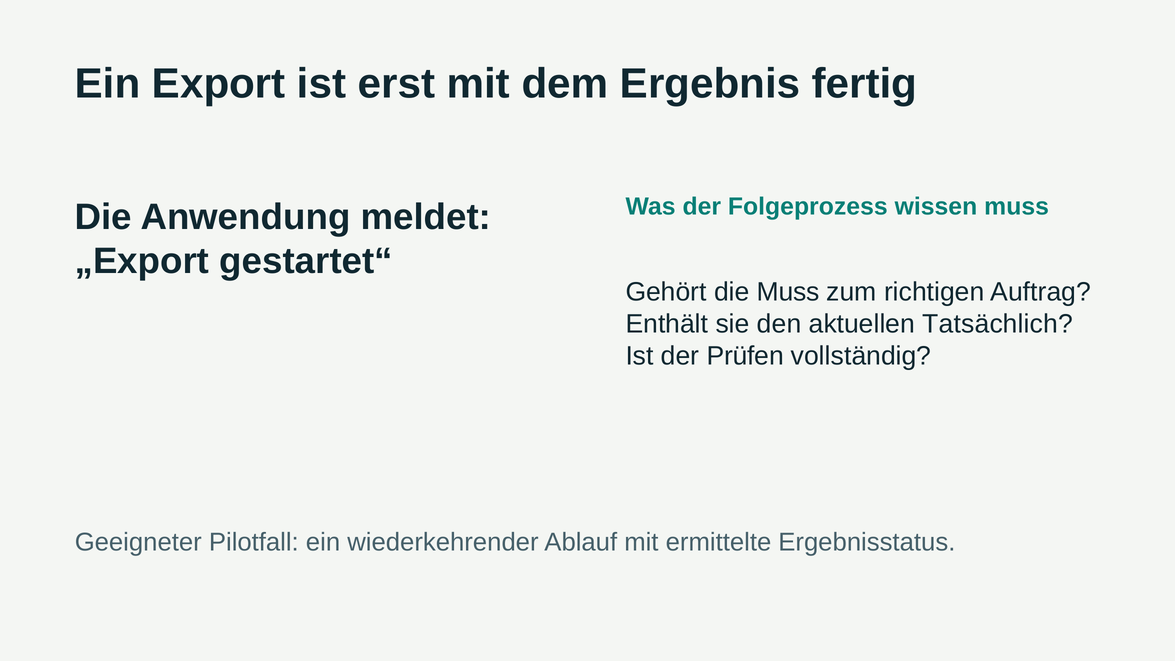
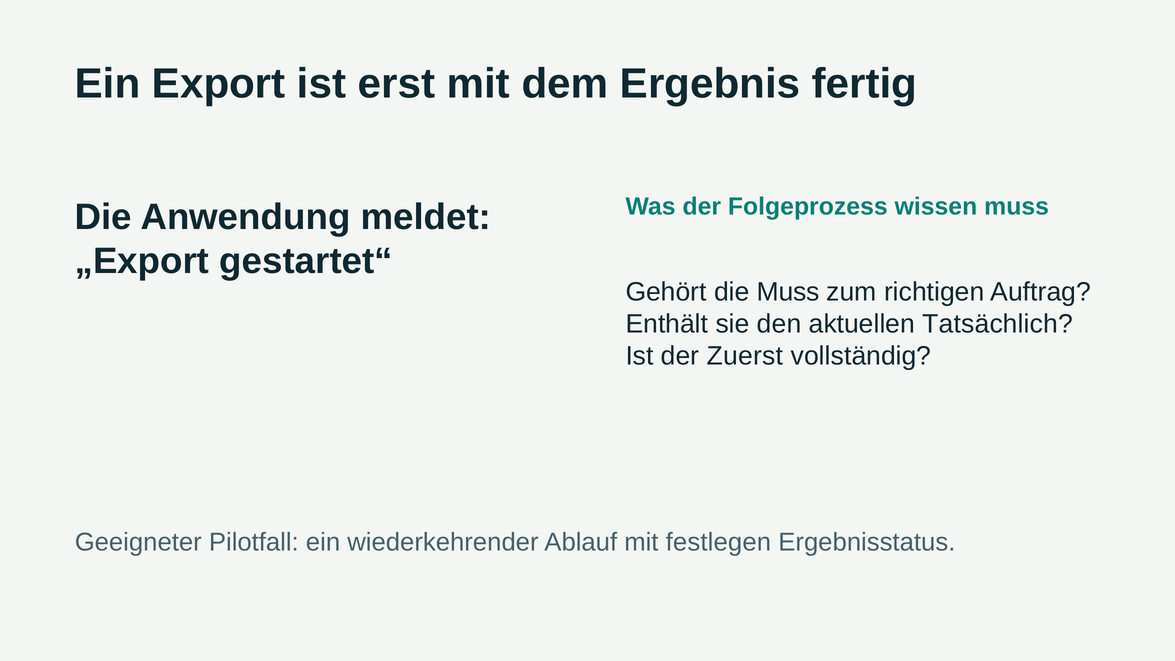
Prüfen: Prüfen -> Zuerst
ermittelte: ermittelte -> festlegen
